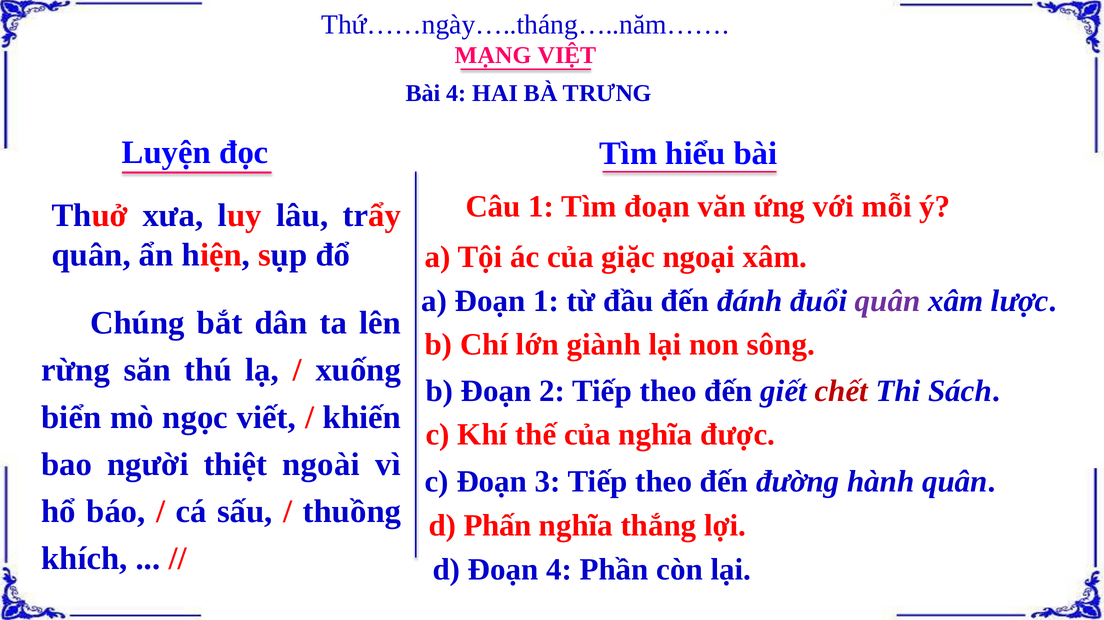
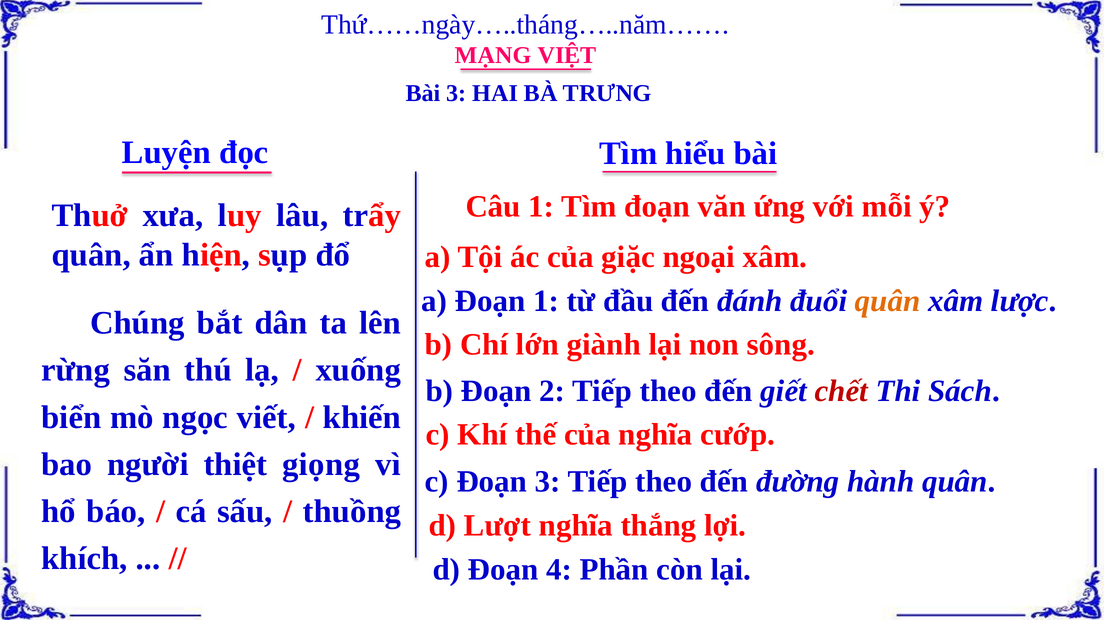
Bài 4: 4 -> 3
quân at (888, 301) colour: purple -> orange
được: được -> cướp
ngoài: ngoài -> giọng
Phấn: Phấn -> Lượt
